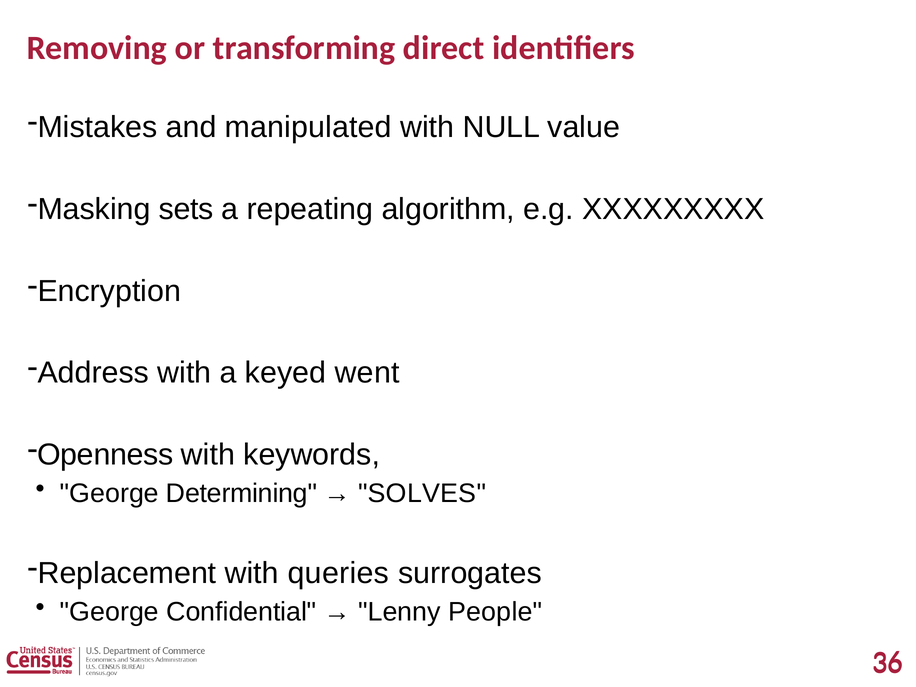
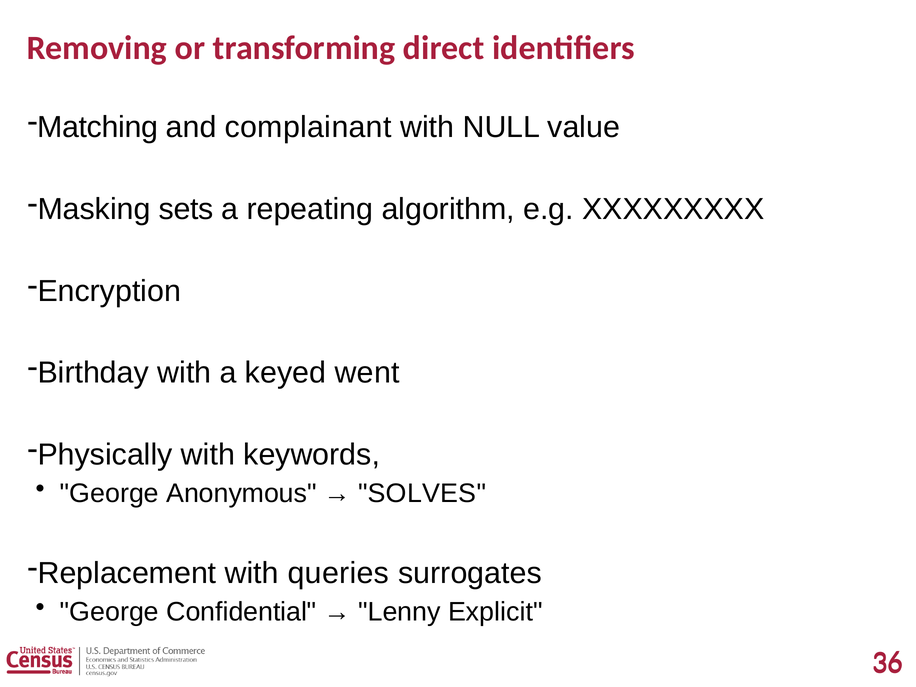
Mistakes: Mistakes -> Matching
manipulated: manipulated -> complainant
Address: Address -> Birthday
Openness: Openness -> Physically
Determining: Determining -> Anonymous
People: People -> Explicit
